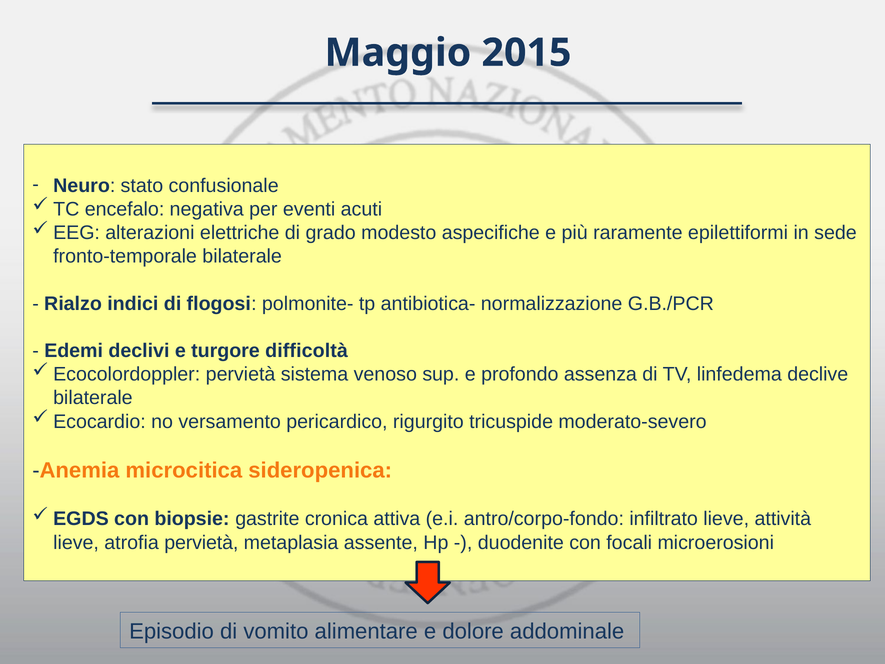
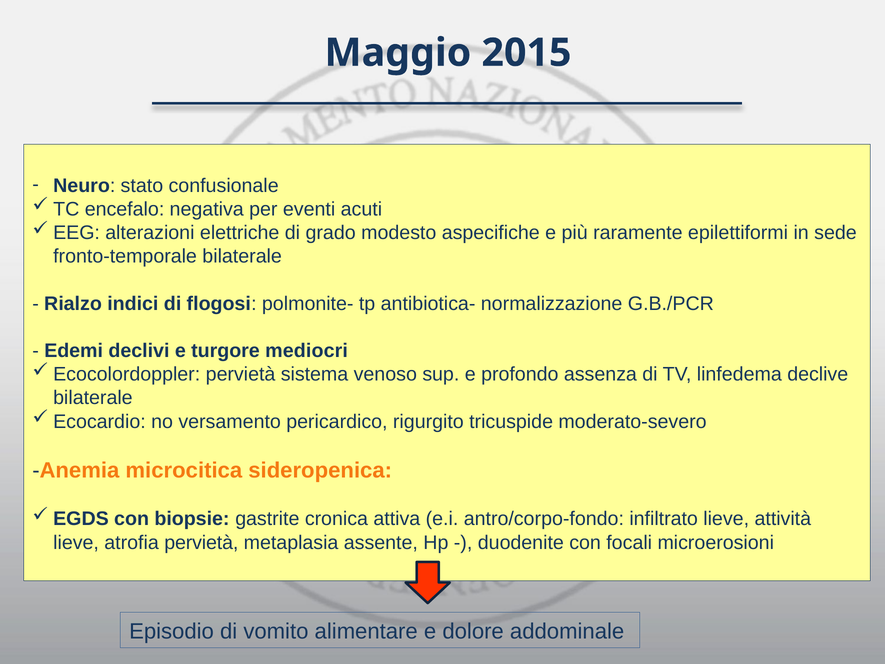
difficoltà: difficoltà -> mediocri
